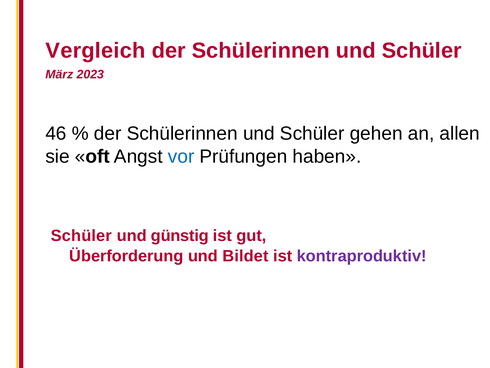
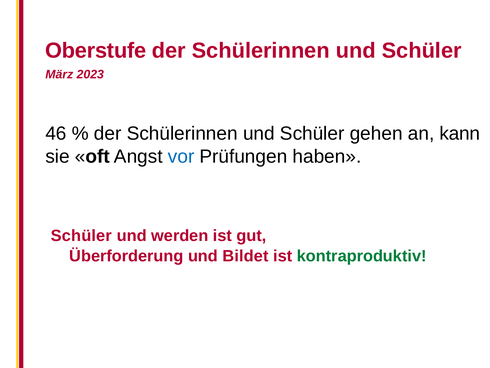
Vergleich: Vergleich -> Oberstufe
allen: allen -> kann
günstig: günstig -> werden
kontraproduktiv colour: purple -> green
